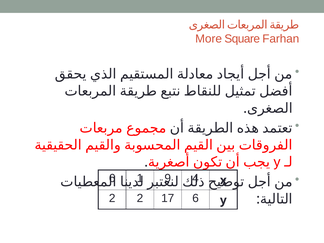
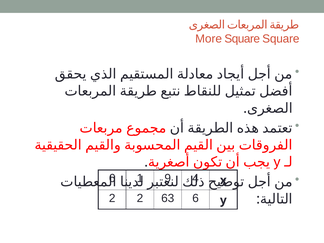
Square Farhan: Farhan -> Square
17: 17 -> 63
